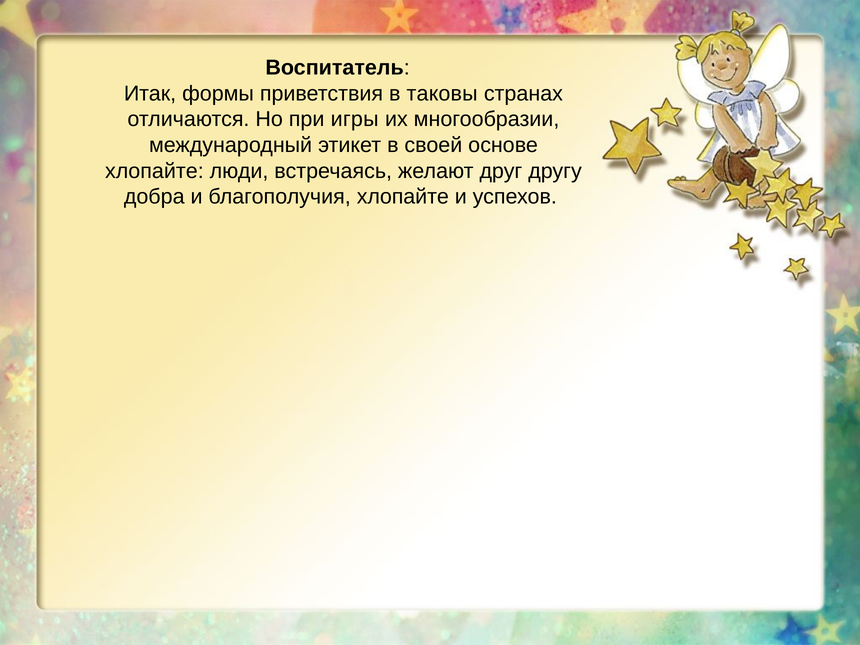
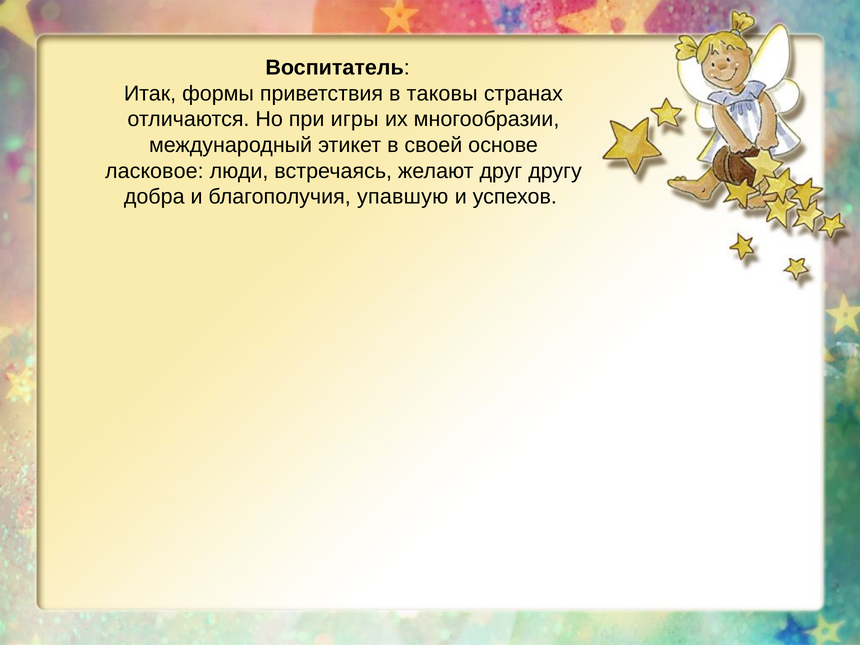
хлопайте at (154, 171): хлопайте -> ласковое
благополучия хлопайте: хлопайте -> упавшую
